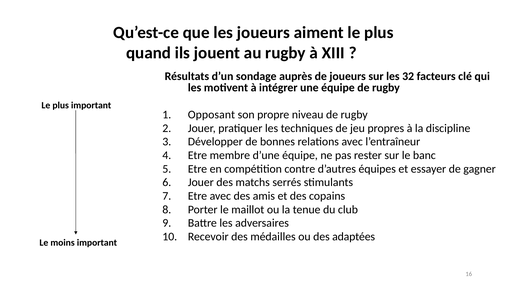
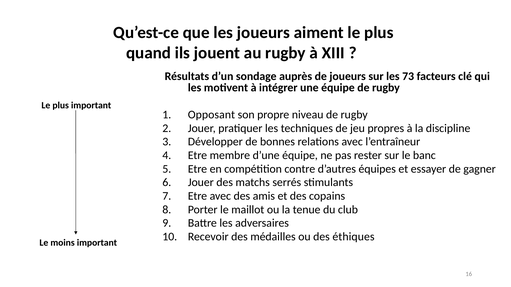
32: 32 -> 73
adaptées: adaptées -> éthiques
